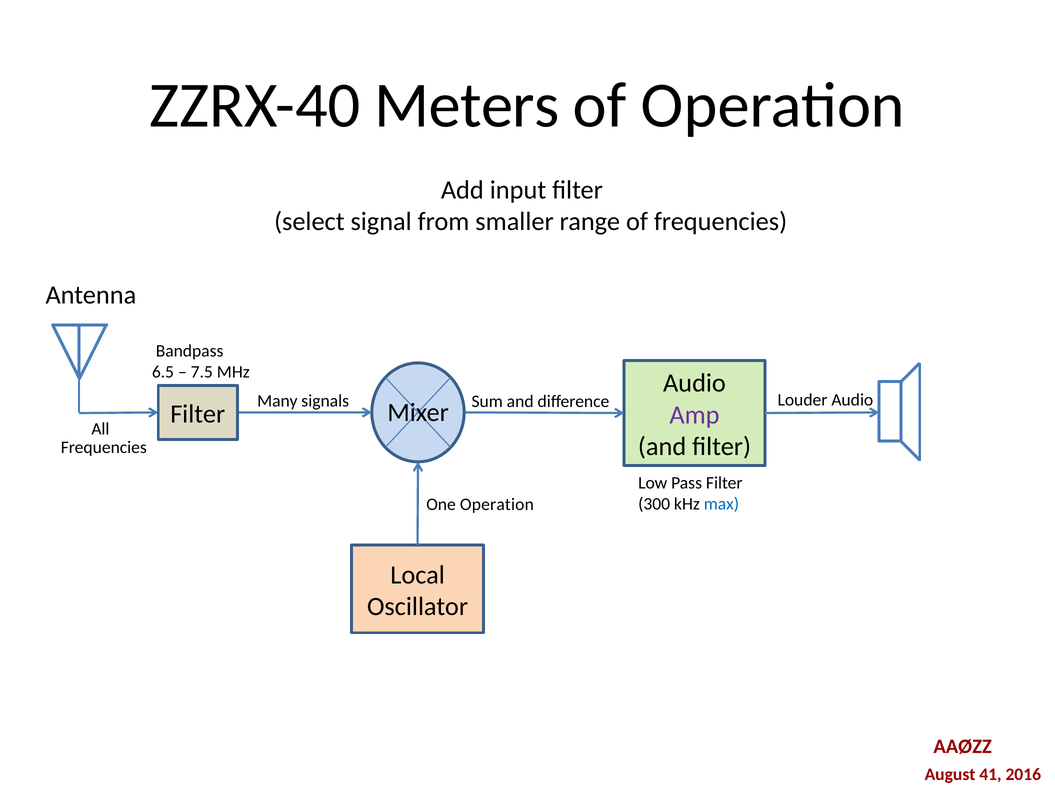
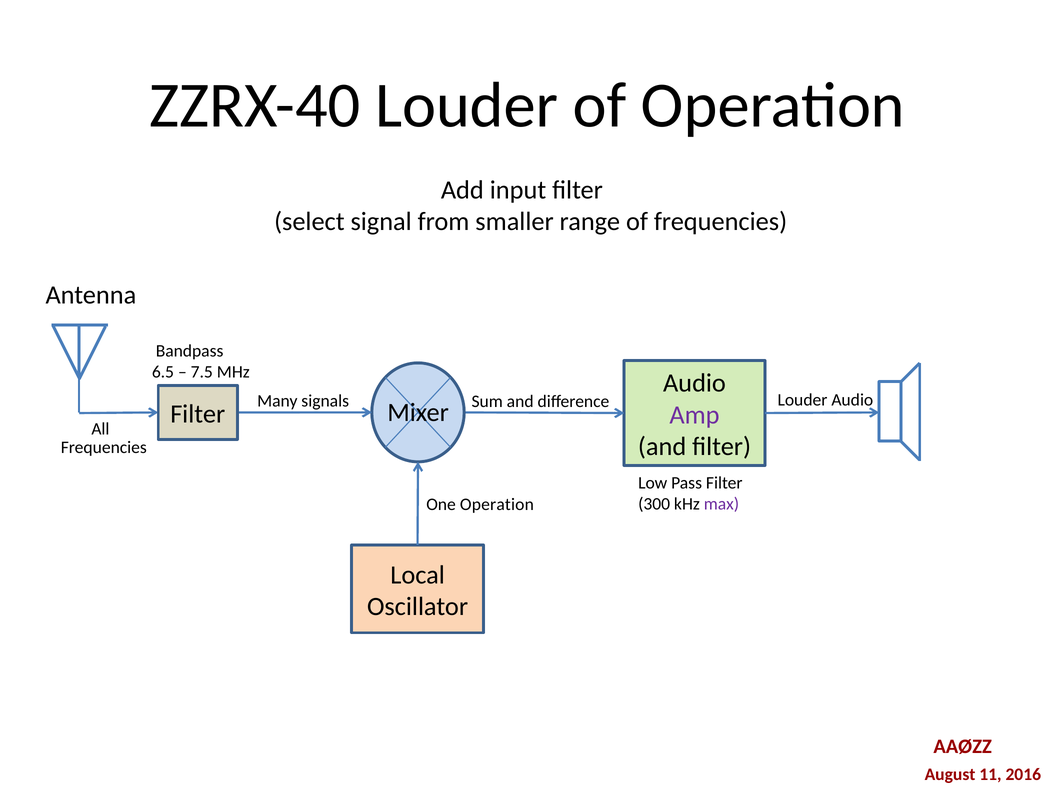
ZZRX-40 Meters: Meters -> Louder
max colour: blue -> purple
41: 41 -> 11
